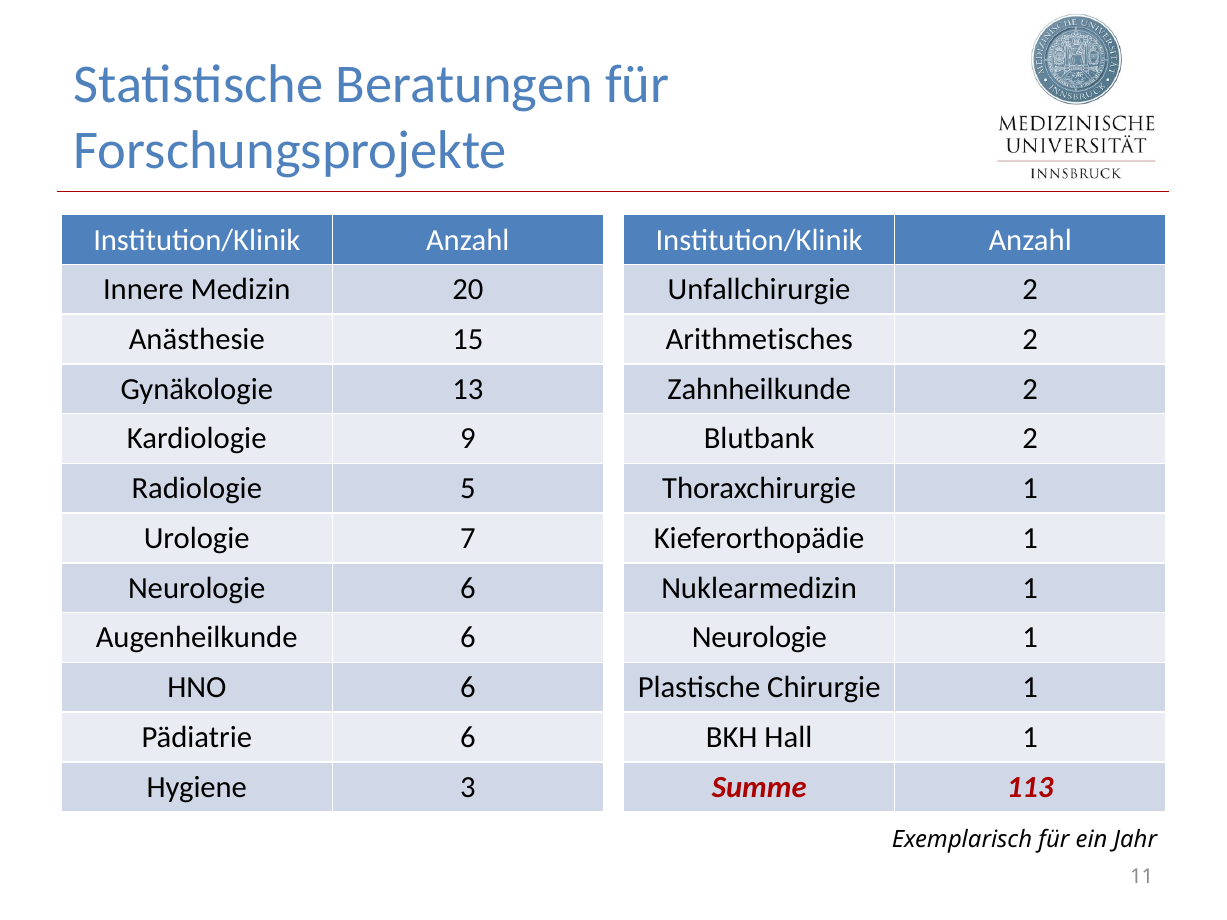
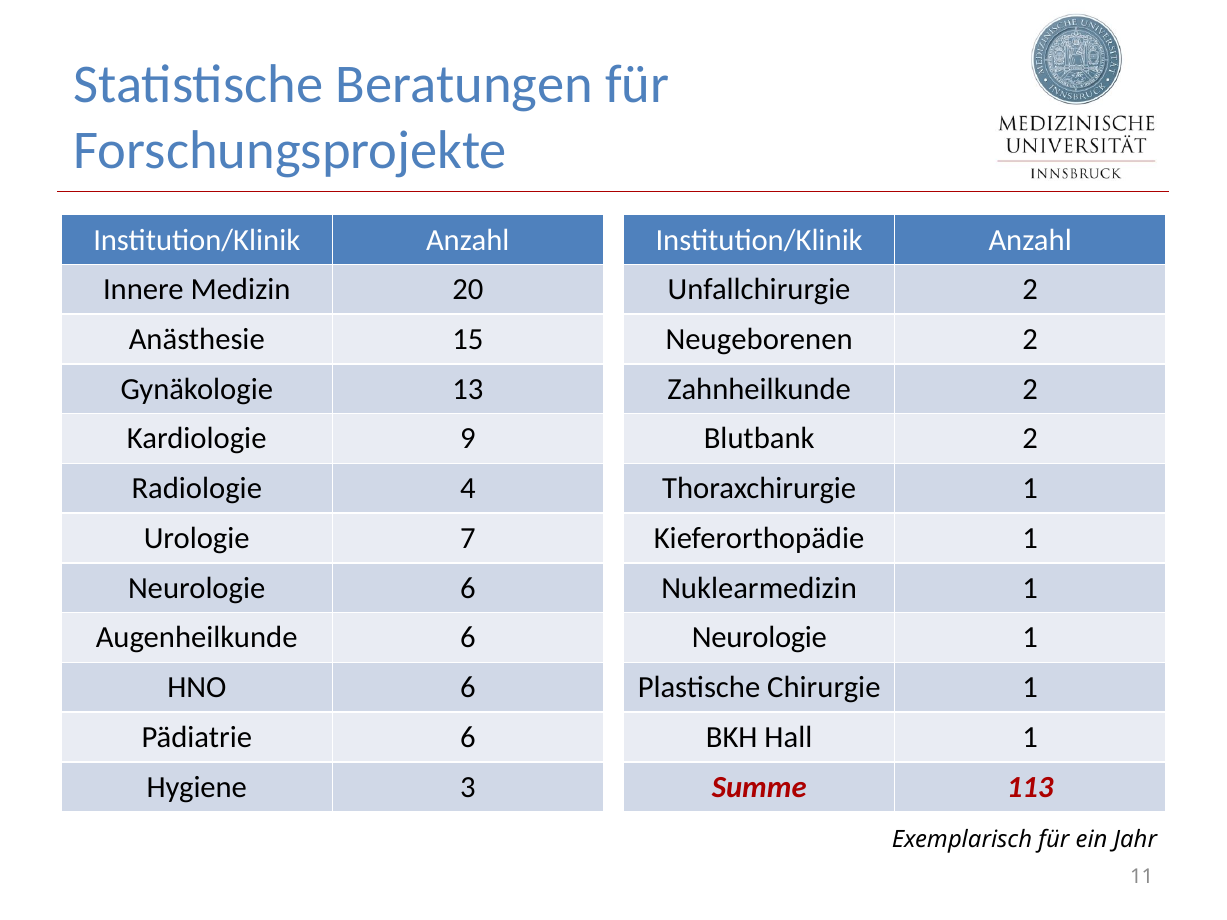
Arithmetisches: Arithmetisches -> Neugeborenen
5: 5 -> 4
